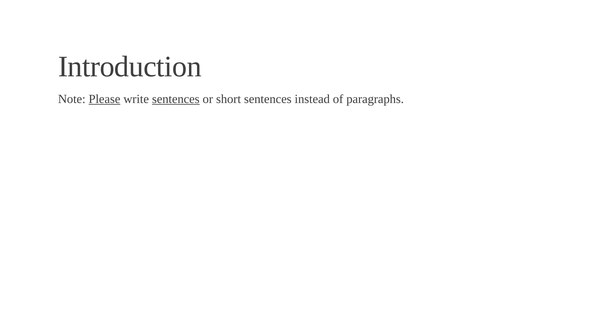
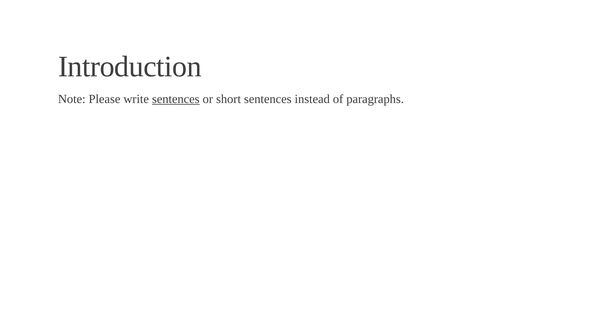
Please underline: present -> none
